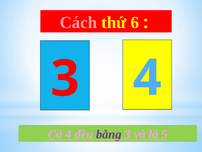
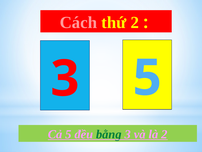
thứ 6: 6 -> 2
3 4: 4 -> 5
Cả 4: 4 -> 5
bằng colour: purple -> green
là 5: 5 -> 2
